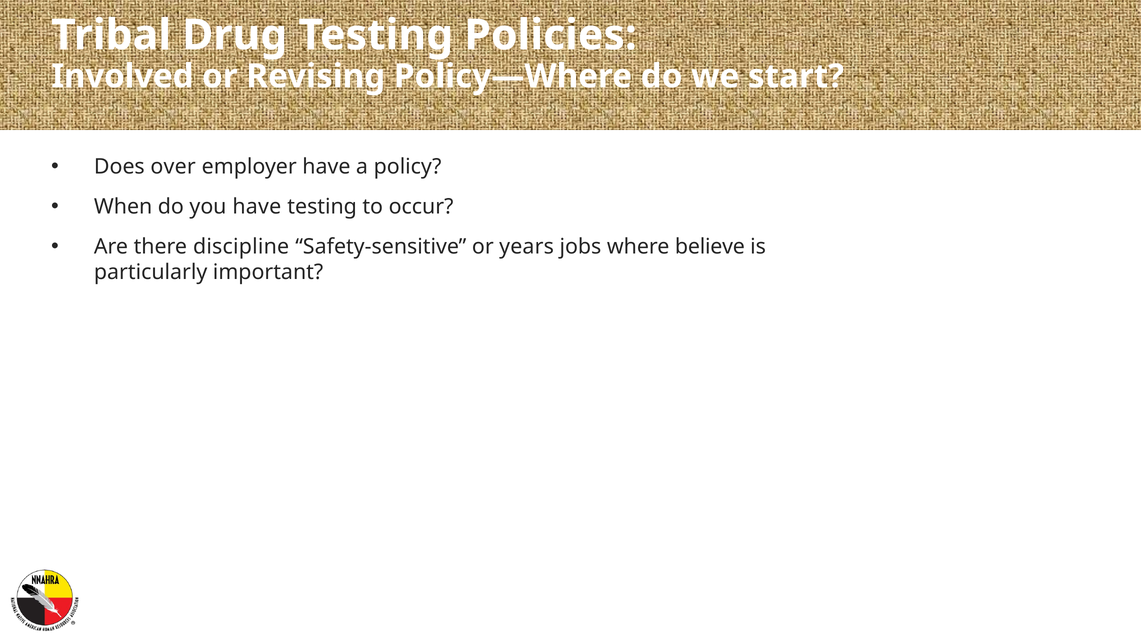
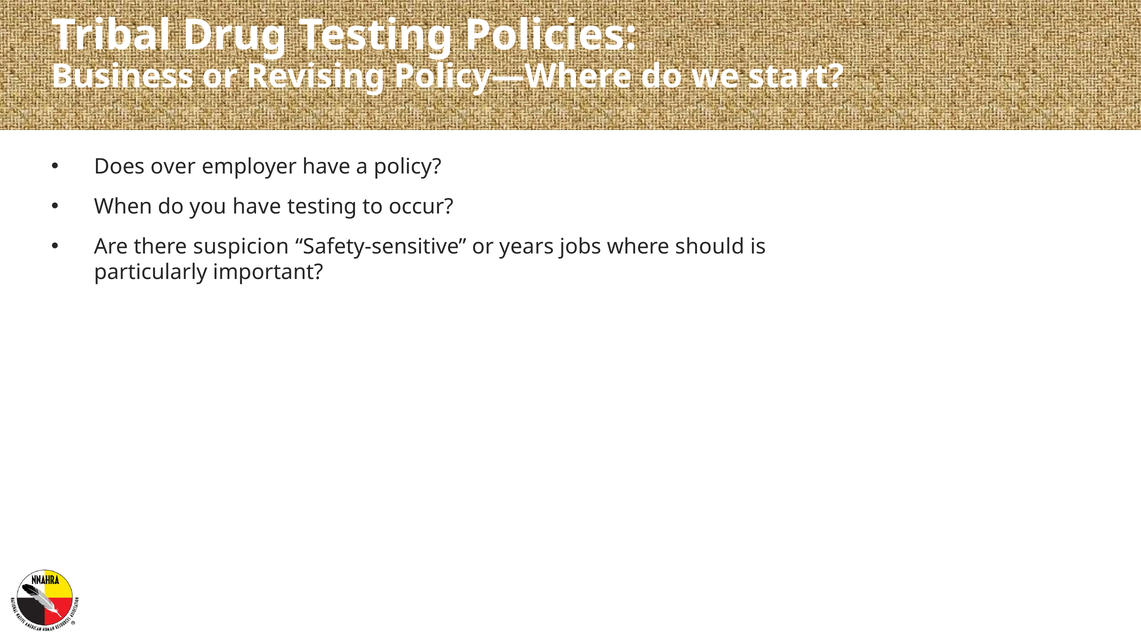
Involved: Involved -> Business
discipline: discipline -> suspicion
believe: believe -> should
